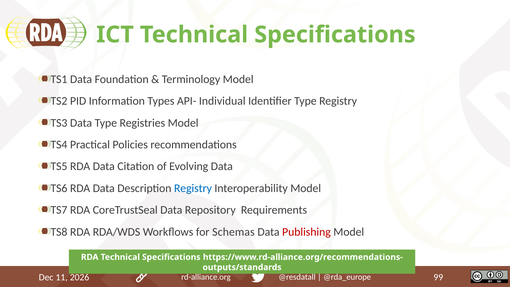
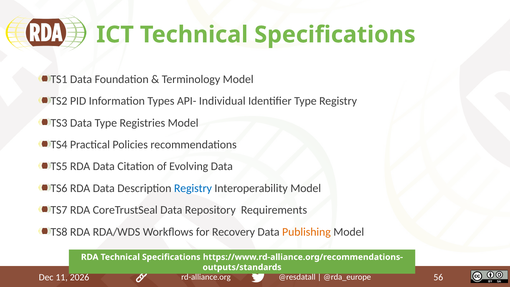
Schemas: Schemas -> Recovery
Publishing colour: red -> orange
99: 99 -> 56
